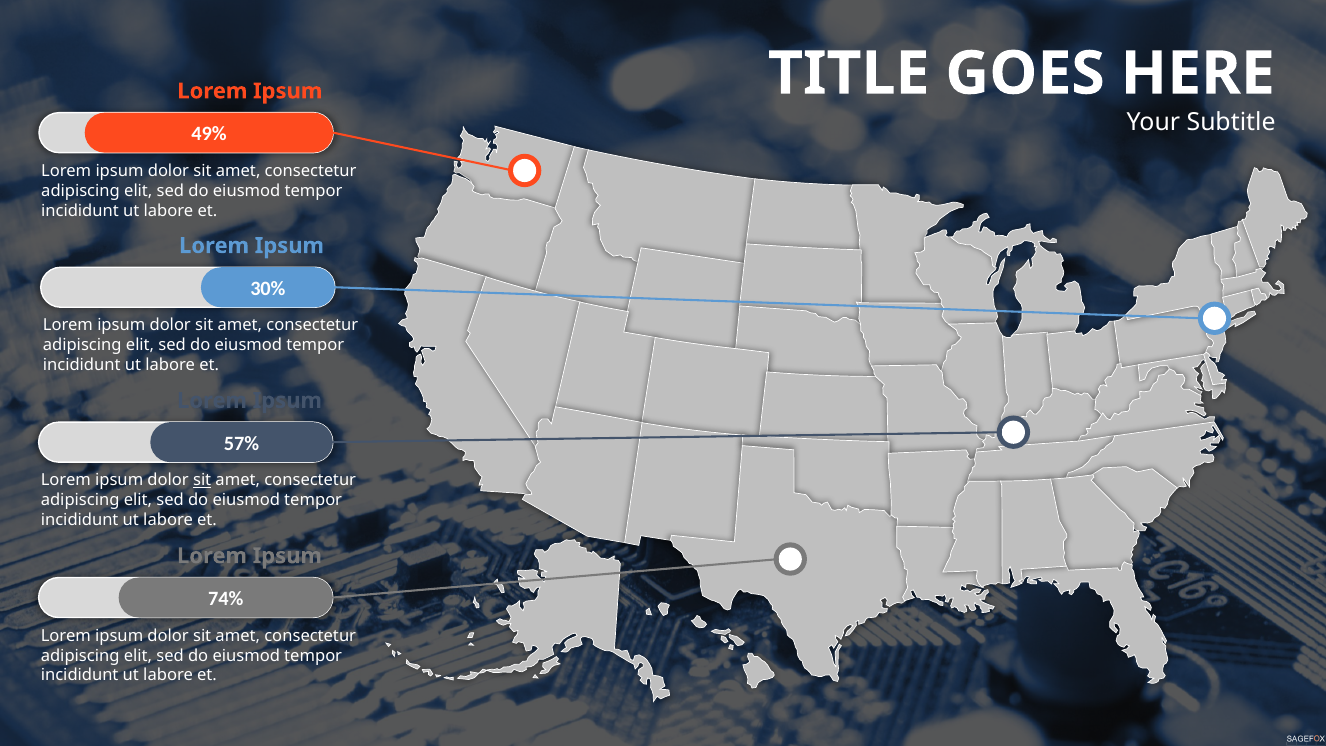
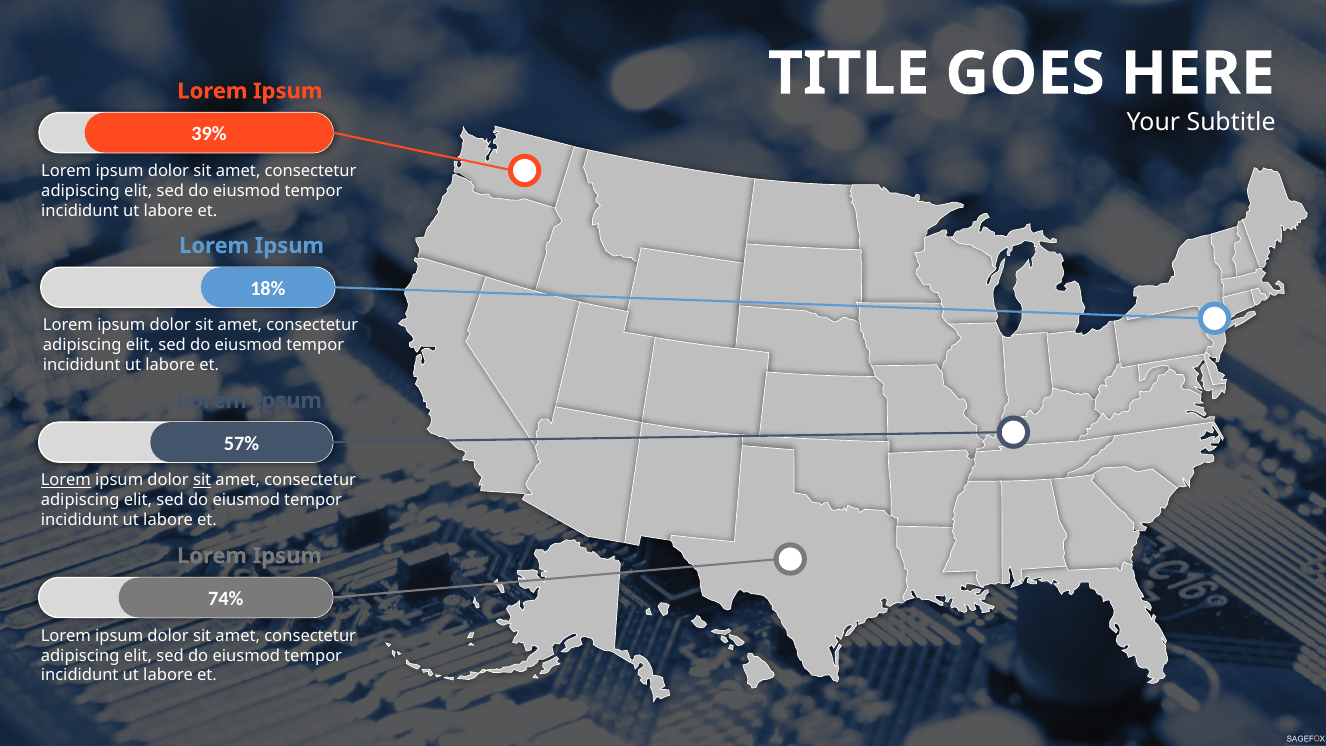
49%: 49% -> 39%
30%: 30% -> 18%
Lorem at (66, 480) underline: none -> present
